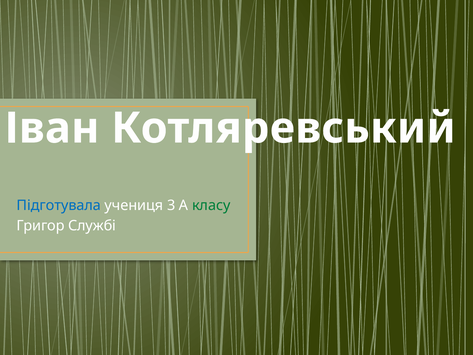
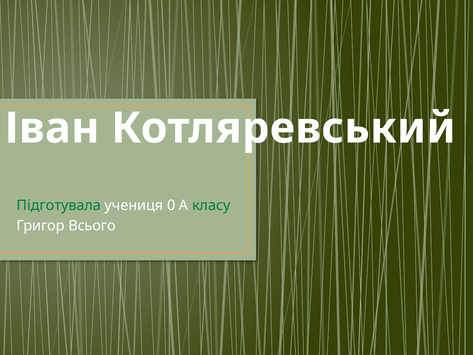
Підготувала colour: blue -> green
3: 3 -> 0
Службі: Службі -> Всього
